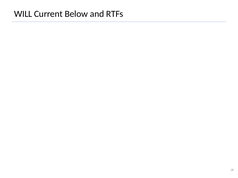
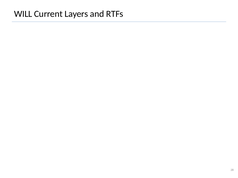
Below: Below -> Layers
